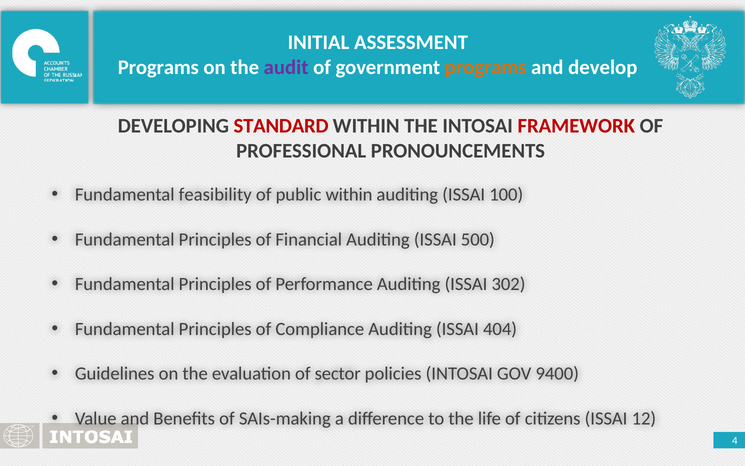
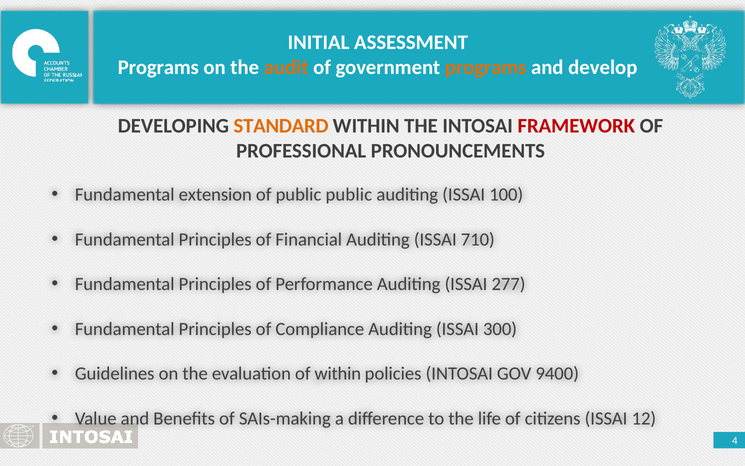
audit colour: purple -> orange
STANDARD colour: red -> orange
feasibility: feasibility -> extension
public within: within -> public
500: 500 -> 710
302: 302 -> 277
404: 404 -> 300
of sector: sector -> within
